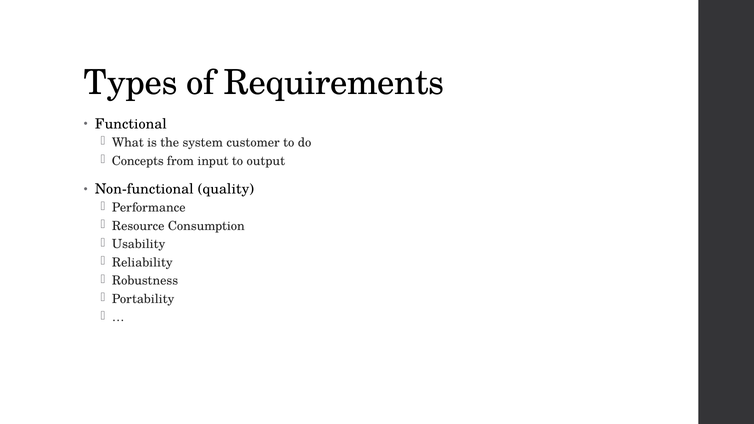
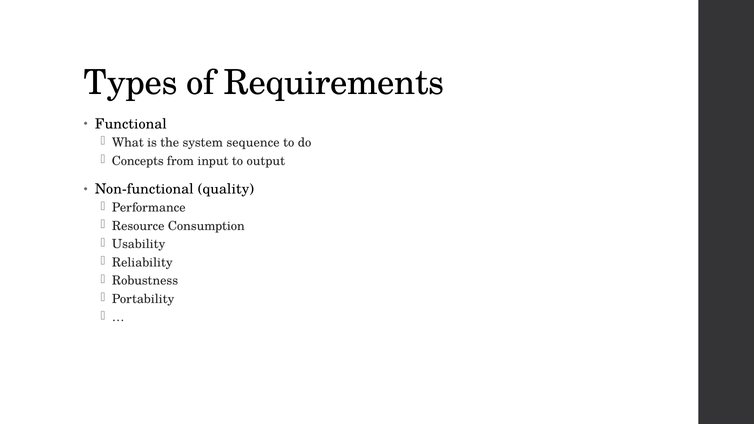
customer: customer -> sequence
